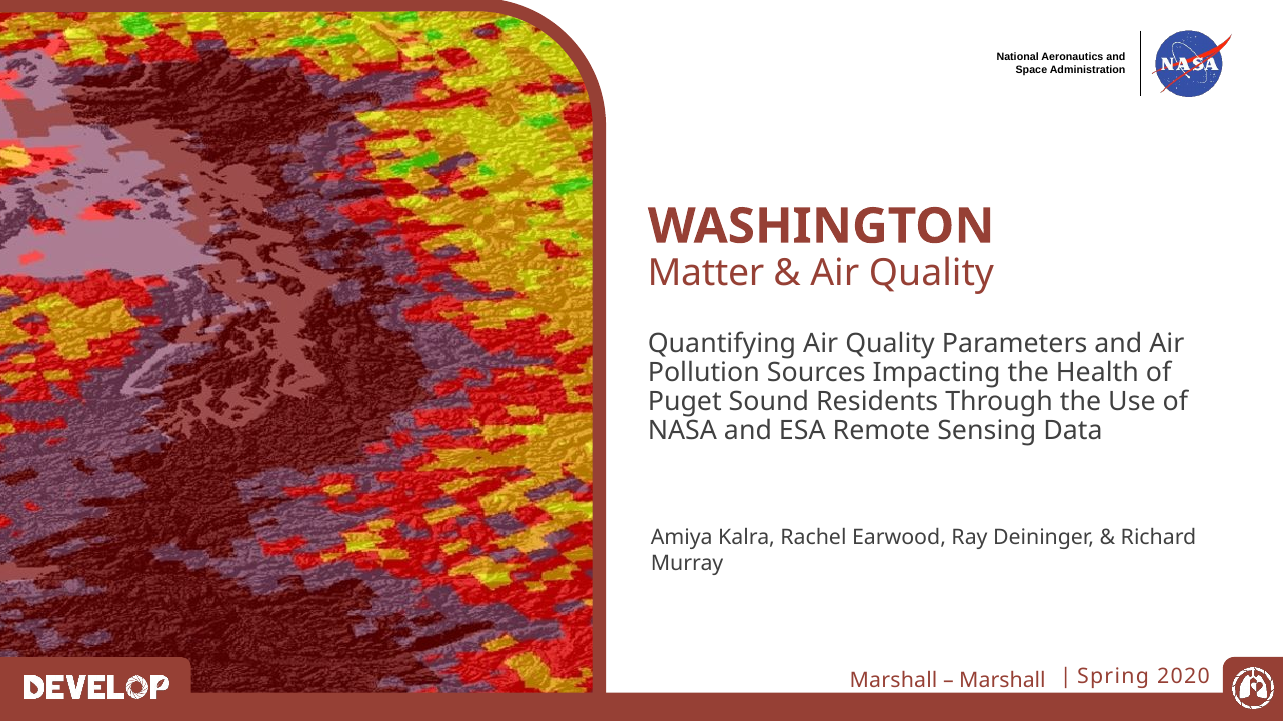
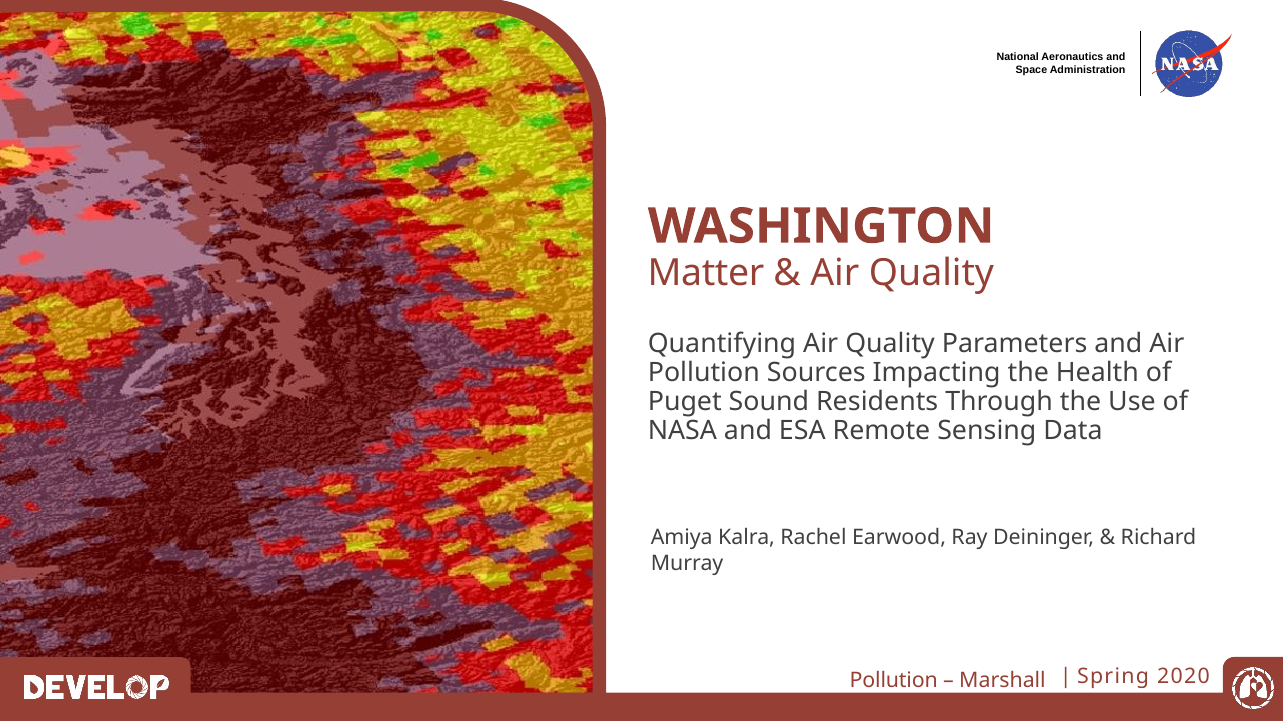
Marshall at (894, 681): Marshall -> Pollution
